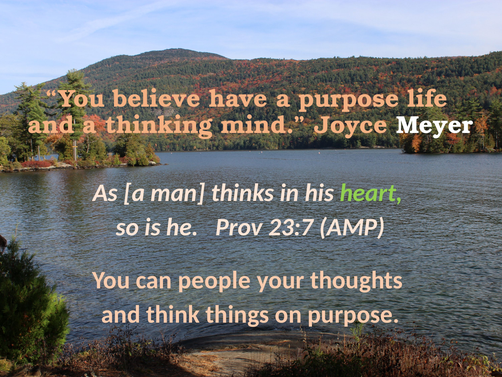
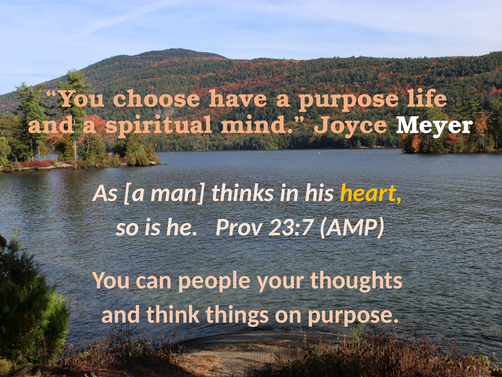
believe: believe -> choose
thinking: thinking -> spiritual
heart colour: light green -> yellow
